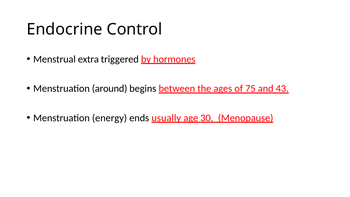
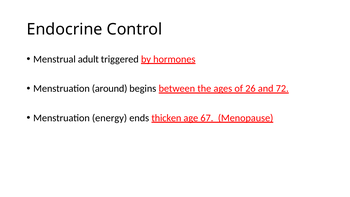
extra: extra -> adult
75: 75 -> 26
43: 43 -> 72
usually: usually -> thicken
30: 30 -> 67
